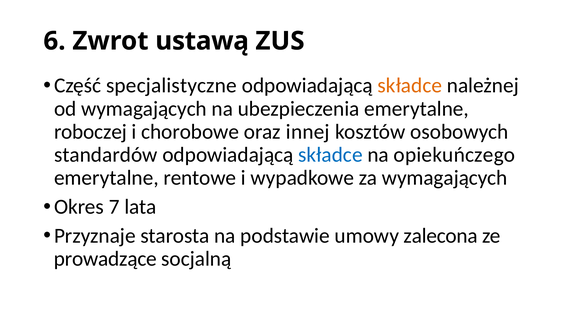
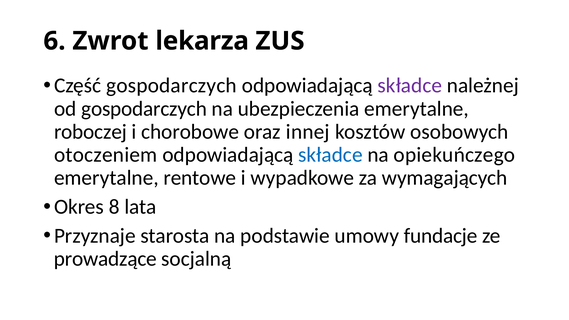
ustawą: ustawą -> lekarza
Część specjalistyczne: specjalistyczne -> gospodarczych
składce at (410, 86) colour: orange -> purple
od wymagających: wymagających -> gospodarczych
standardów: standardów -> otoczeniem
7: 7 -> 8
zalecona: zalecona -> fundacje
